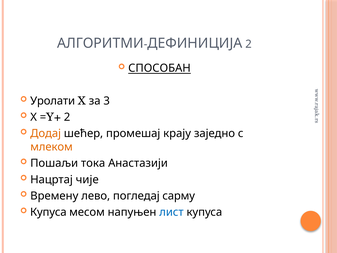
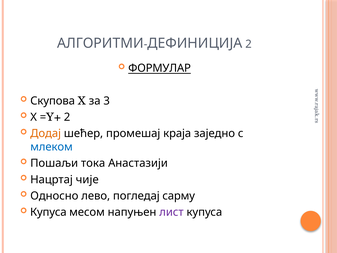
СПОСОБАН: СПОСОБАН -> ФОРМУЛАР
Уролати: Уролати -> Скупова
крају: крају -> краја
млеком colour: orange -> blue
Времену: Времену -> Односно
лист colour: blue -> purple
